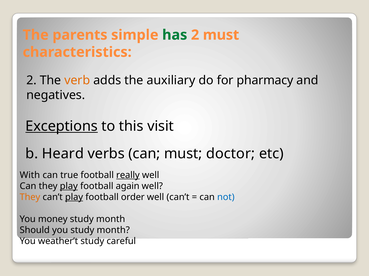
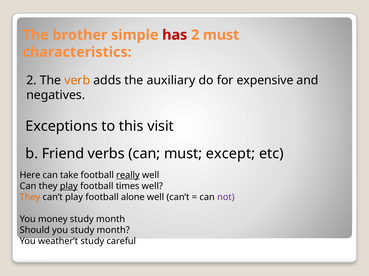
parents: parents -> brother
has colour: green -> red
pharmacy: pharmacy -> expensive
Exceptions underline: present -> none
Heard: Heard -> Friend
doctor: doctor -> except
With: With -> Here
true: true -> take
again: again -> times
play at (74, 198) underline: present -> none
order: order -> alone
not colour: blue -> purple
